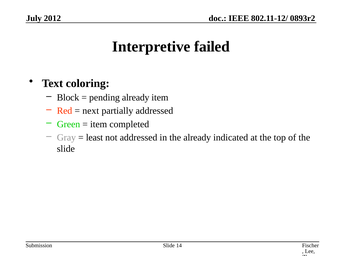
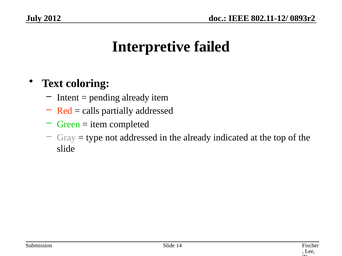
Block: Block -> Intent
next: next -> calls
least: least -> type
